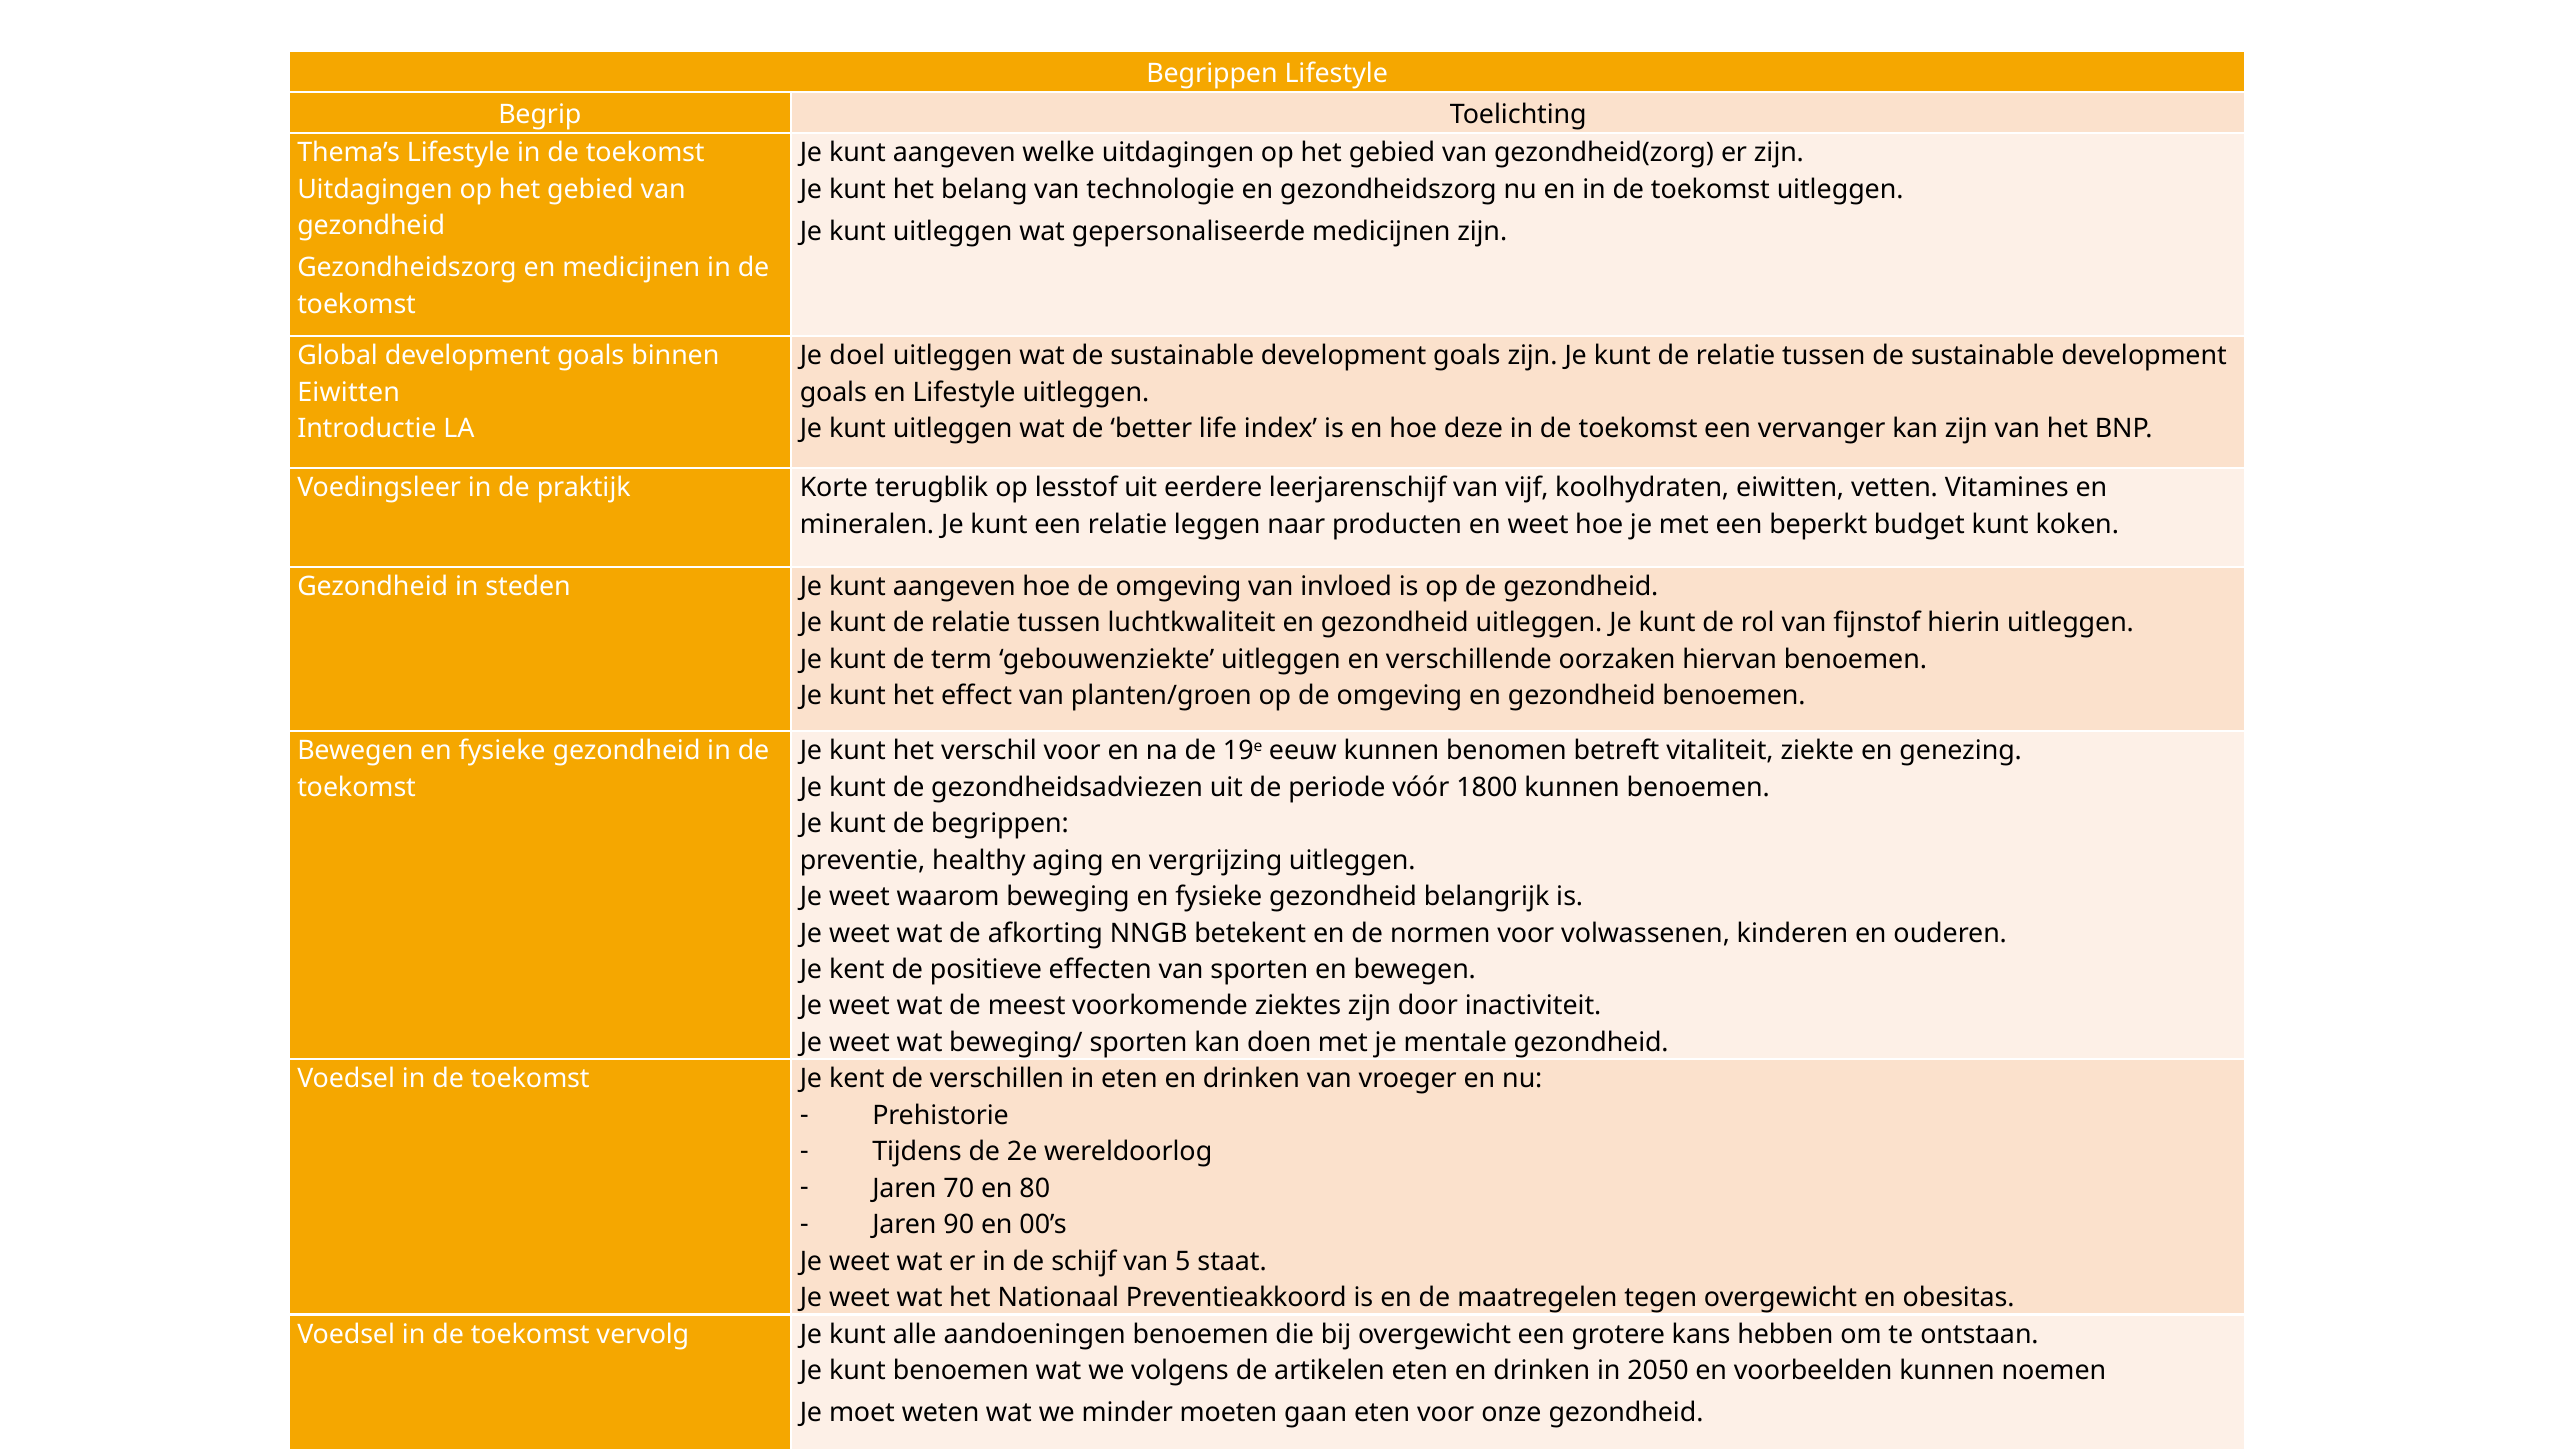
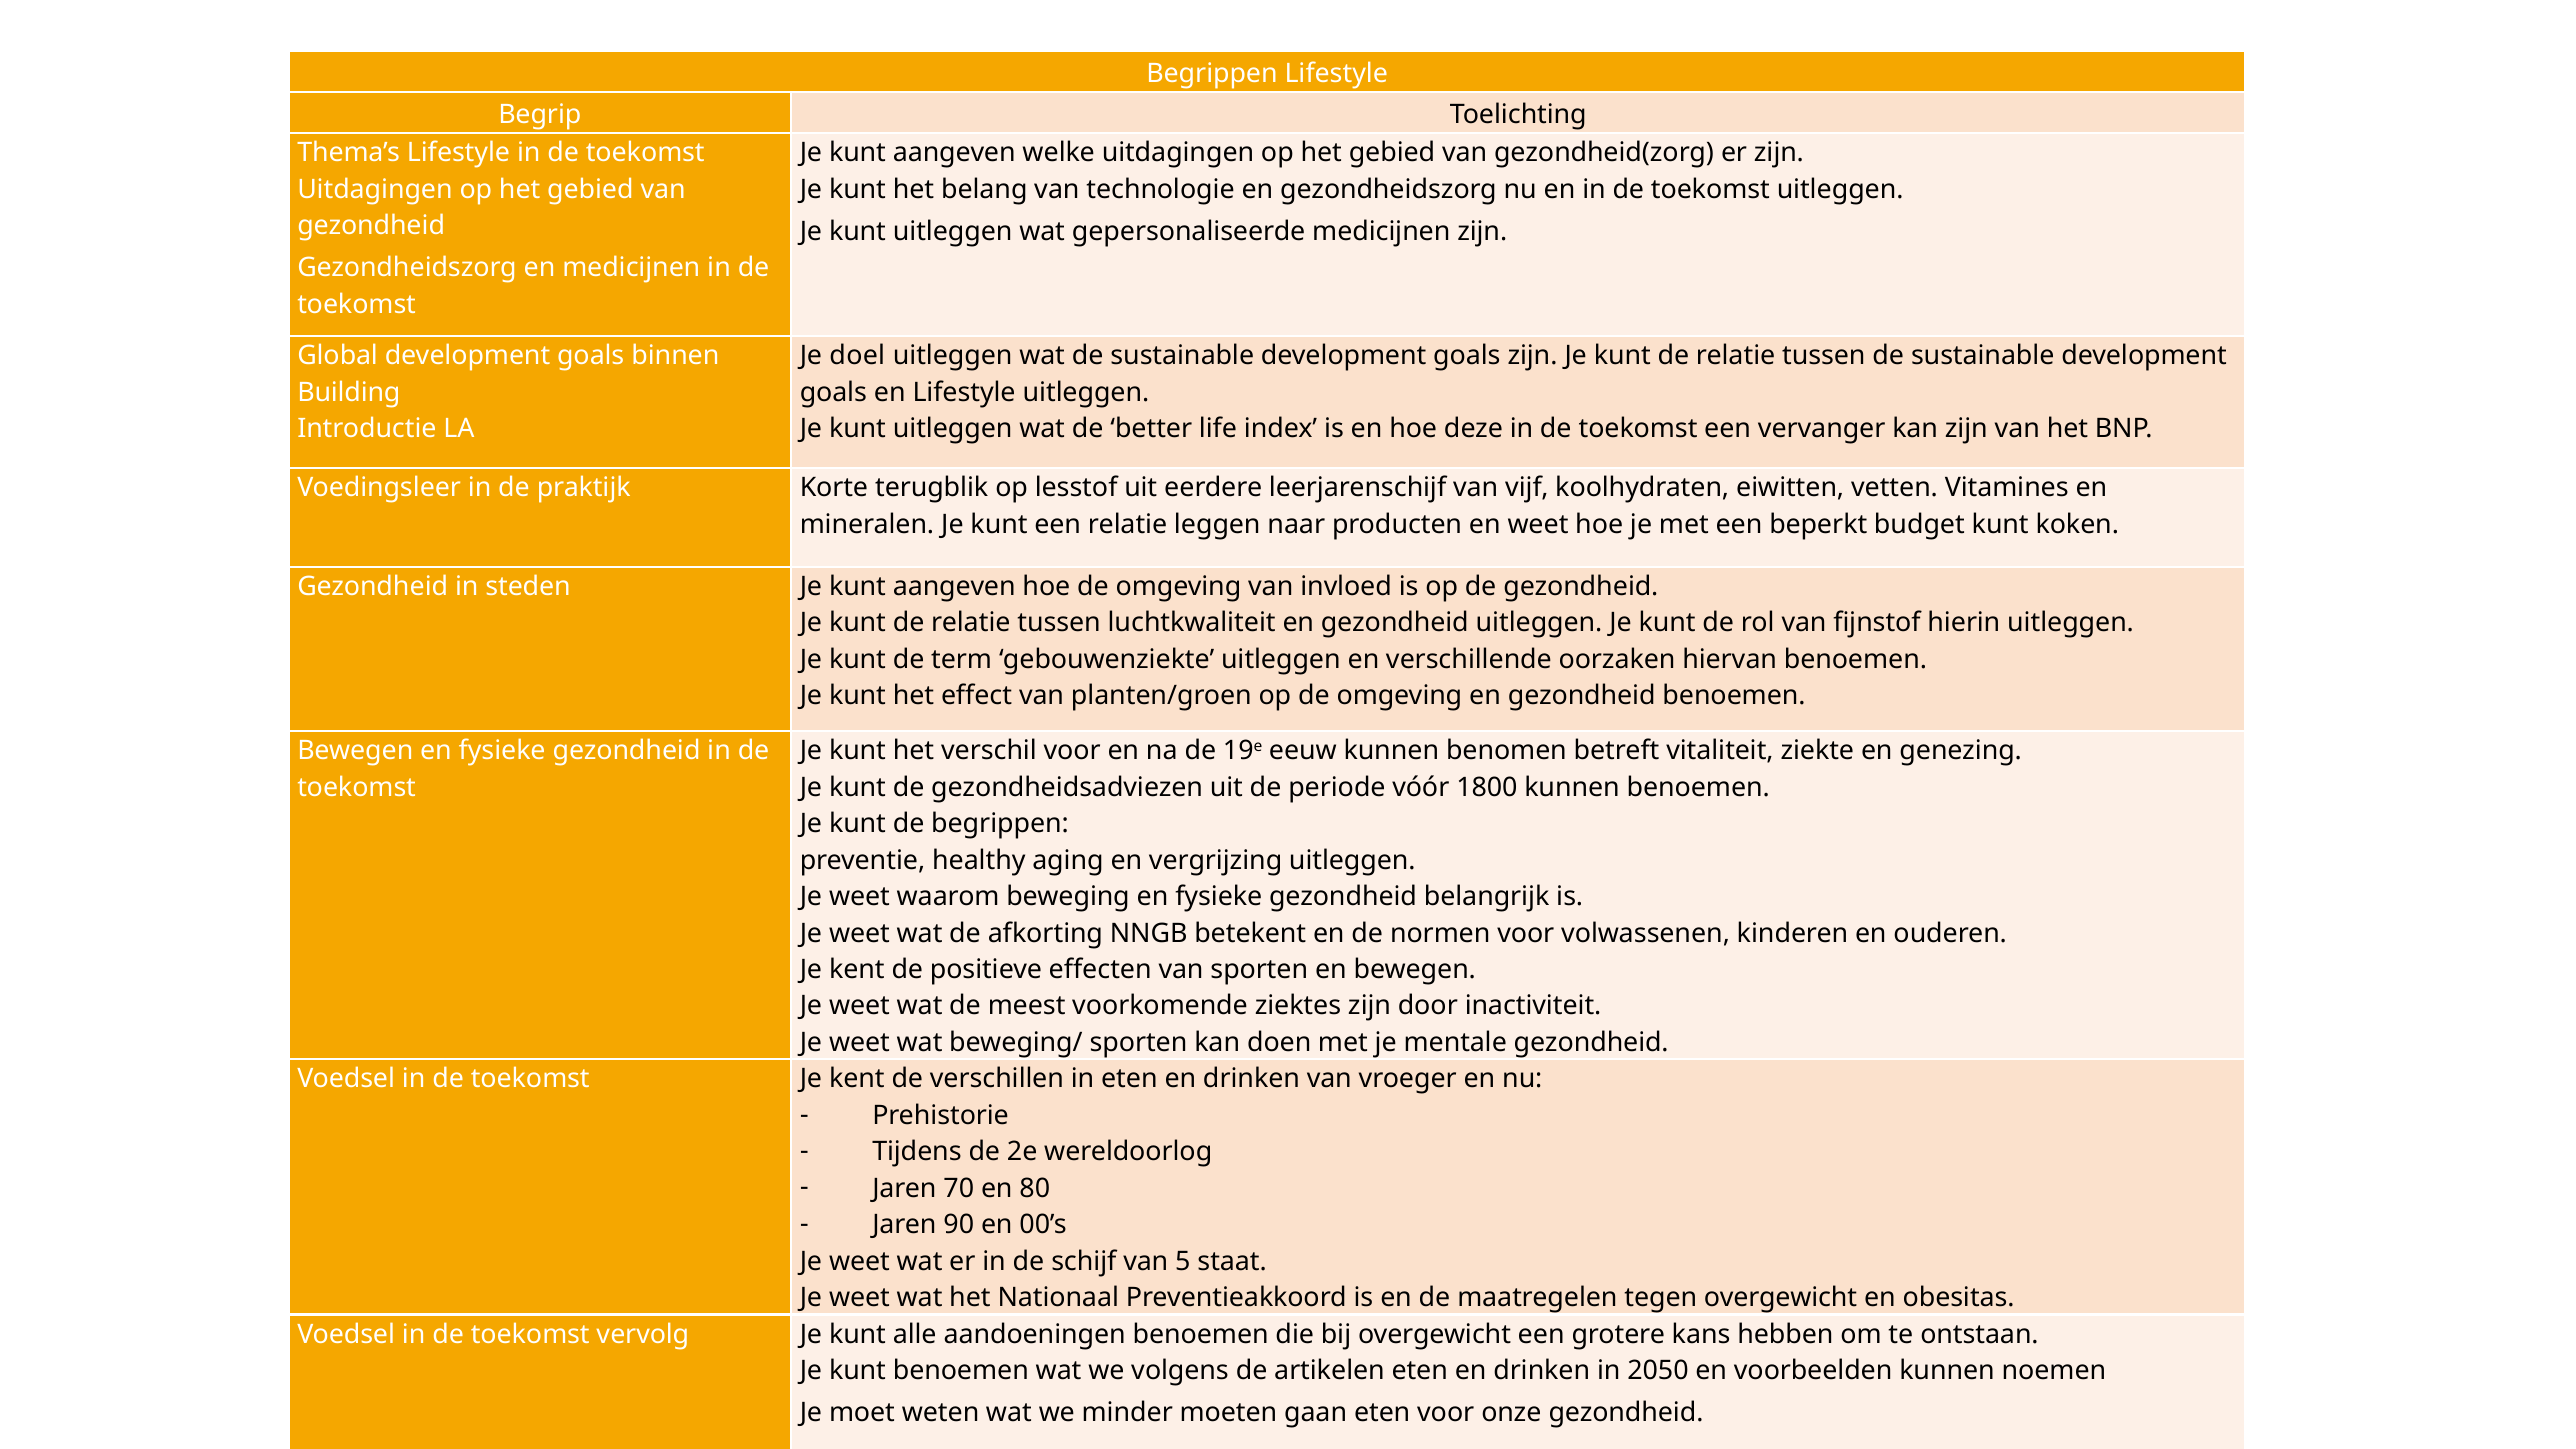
Eiwitten at (349, 393): Eiwitten -> Building
